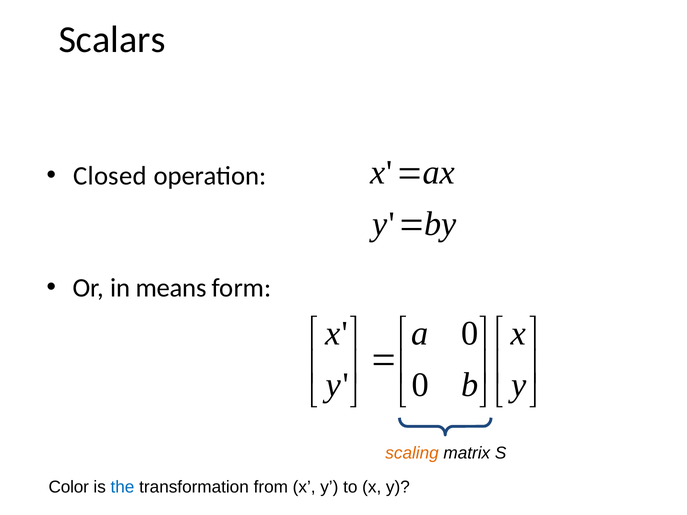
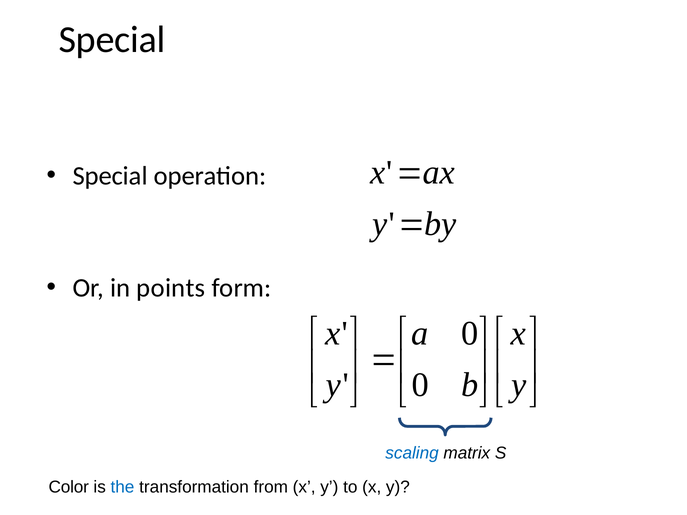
Scalars at (112, 40): Scalars -> Special
Closed at (110, 176): Closed -> Special
means: means -> points
scaling colour: orange -> blue
